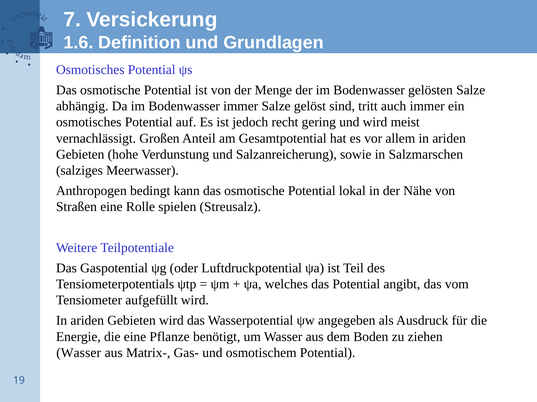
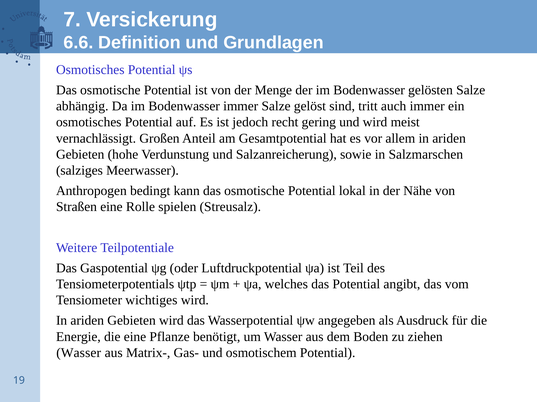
1.6: 1.6 -> 6.6
aufgefüllt: aufgefüllt -> wichtiges
